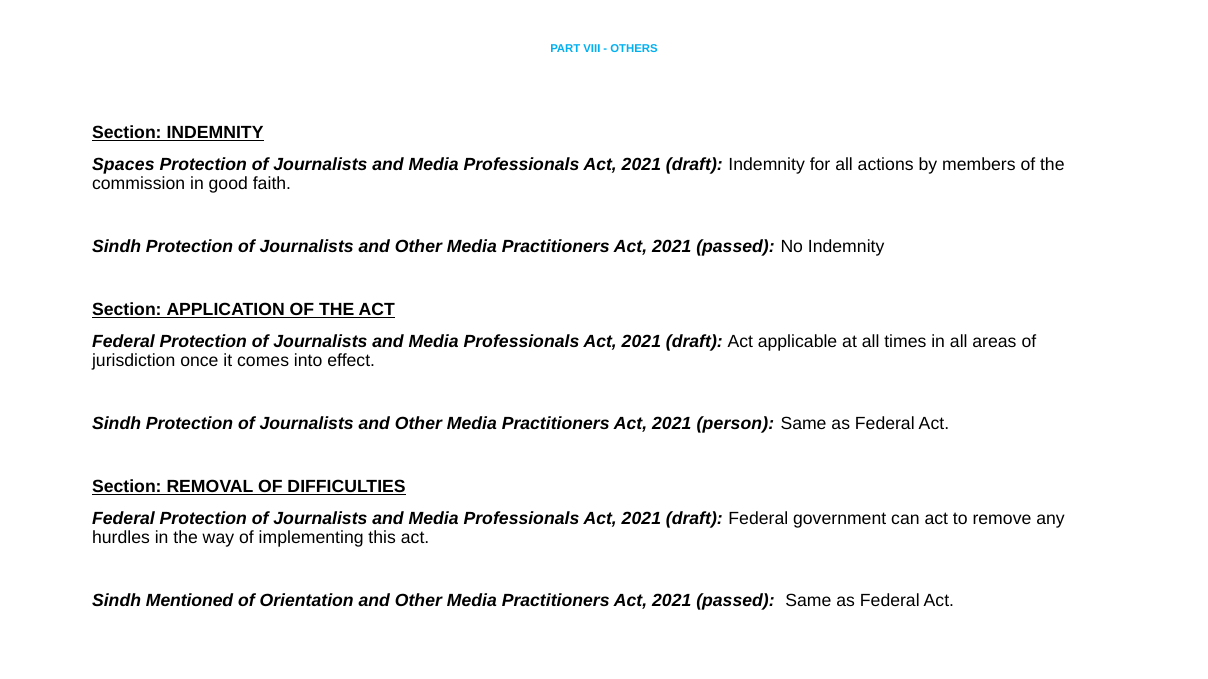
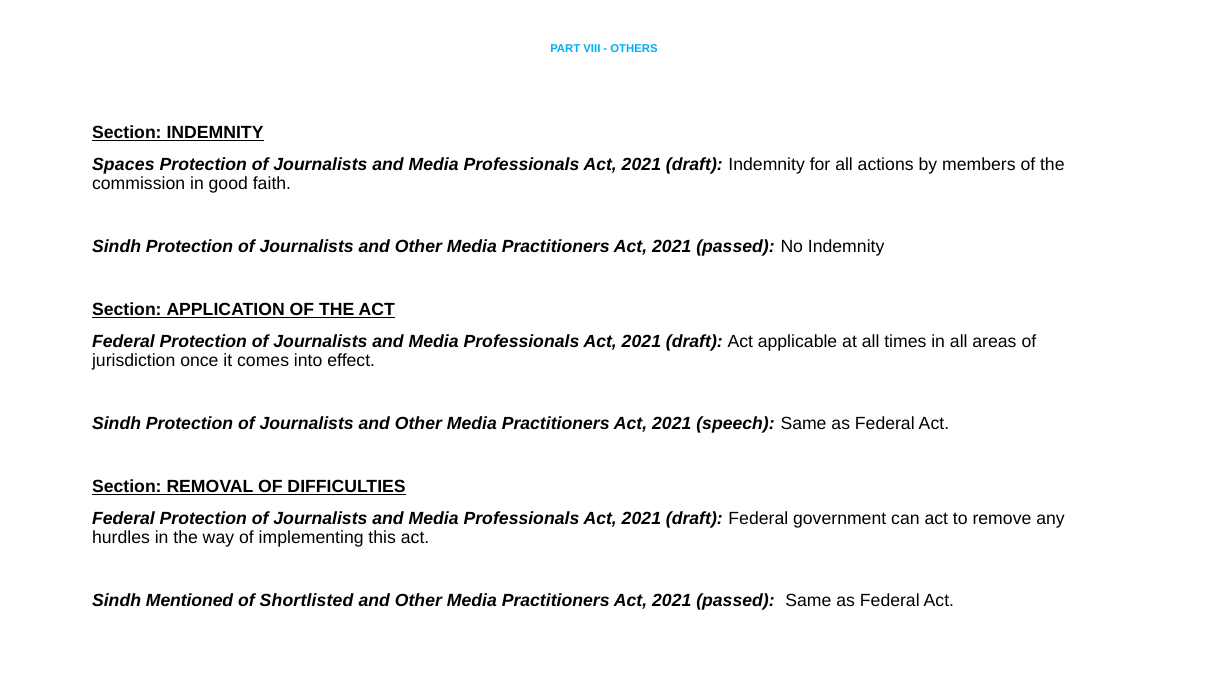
person: person -> speech
Orientation: Orientation -> Shortlisted
